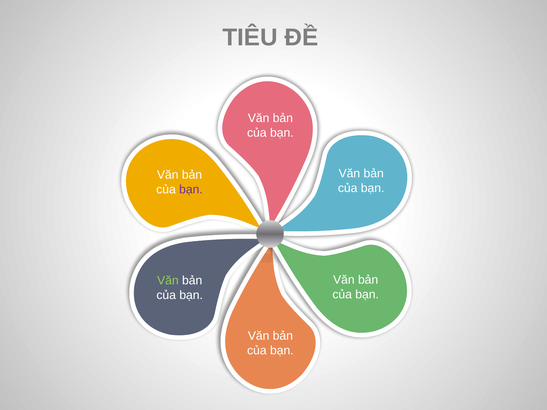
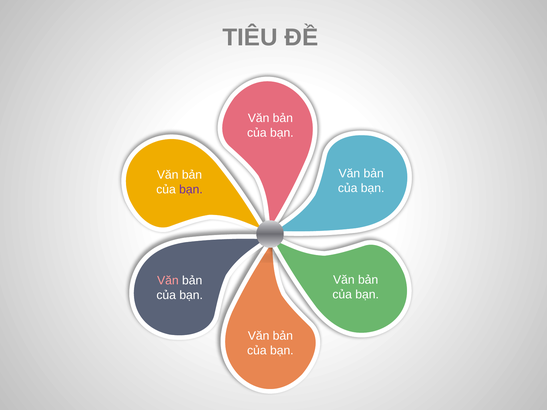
Văn at (168, 281) colour: light green -> pink
